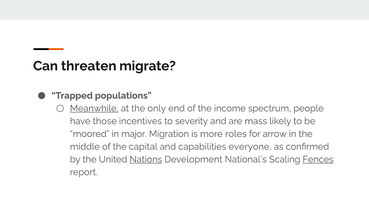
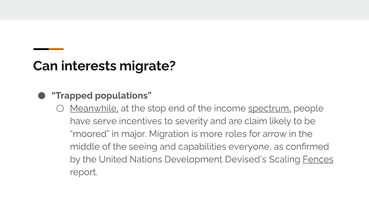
threaten: threaten -> interests
only: only -> stop
spectrum underline: none -> present
those: those -> serve
mass: mass -> claim
capital: capital -> seeing
Nations underline: present -> none
National’s: National’s -> Devised’s
